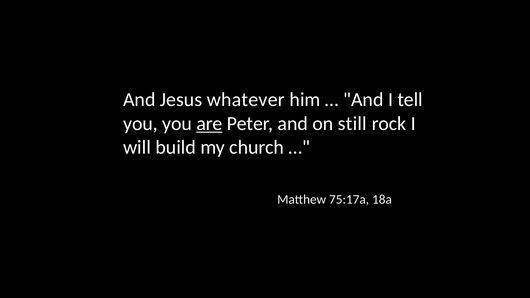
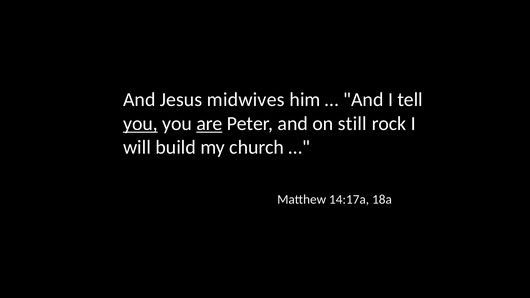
whatever: whatever -> midwives
you at (140, 124) underline: none -> present
75:17a: 75:17a -> 14:17a
